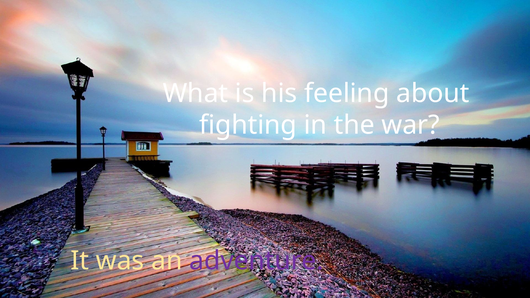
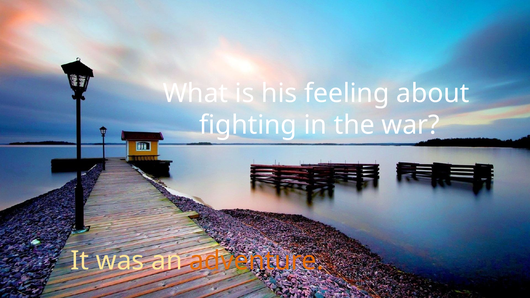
adventure colour: purple -> orange
